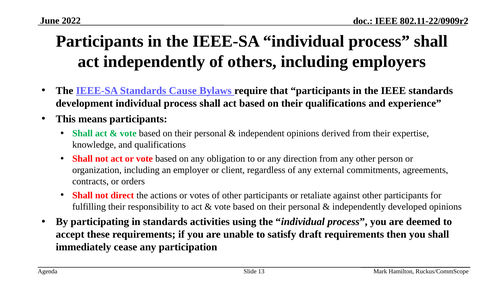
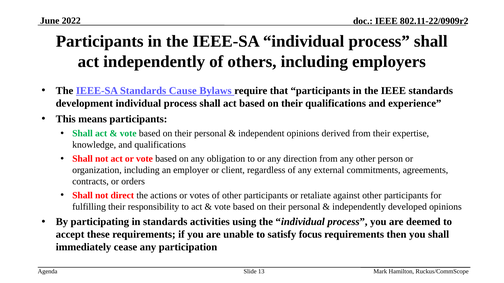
draft: draft -> focus
